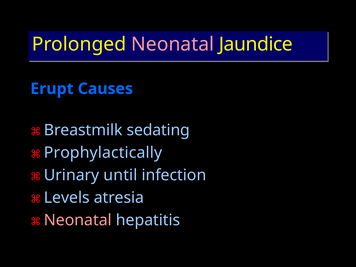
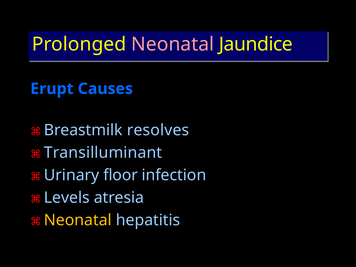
sedating: sedating -> resolves
Prophylactically: Prophylactically -> Transilluminant
until: until -> floor
Neonatal at (78, 220) colour: pink -> yellow
